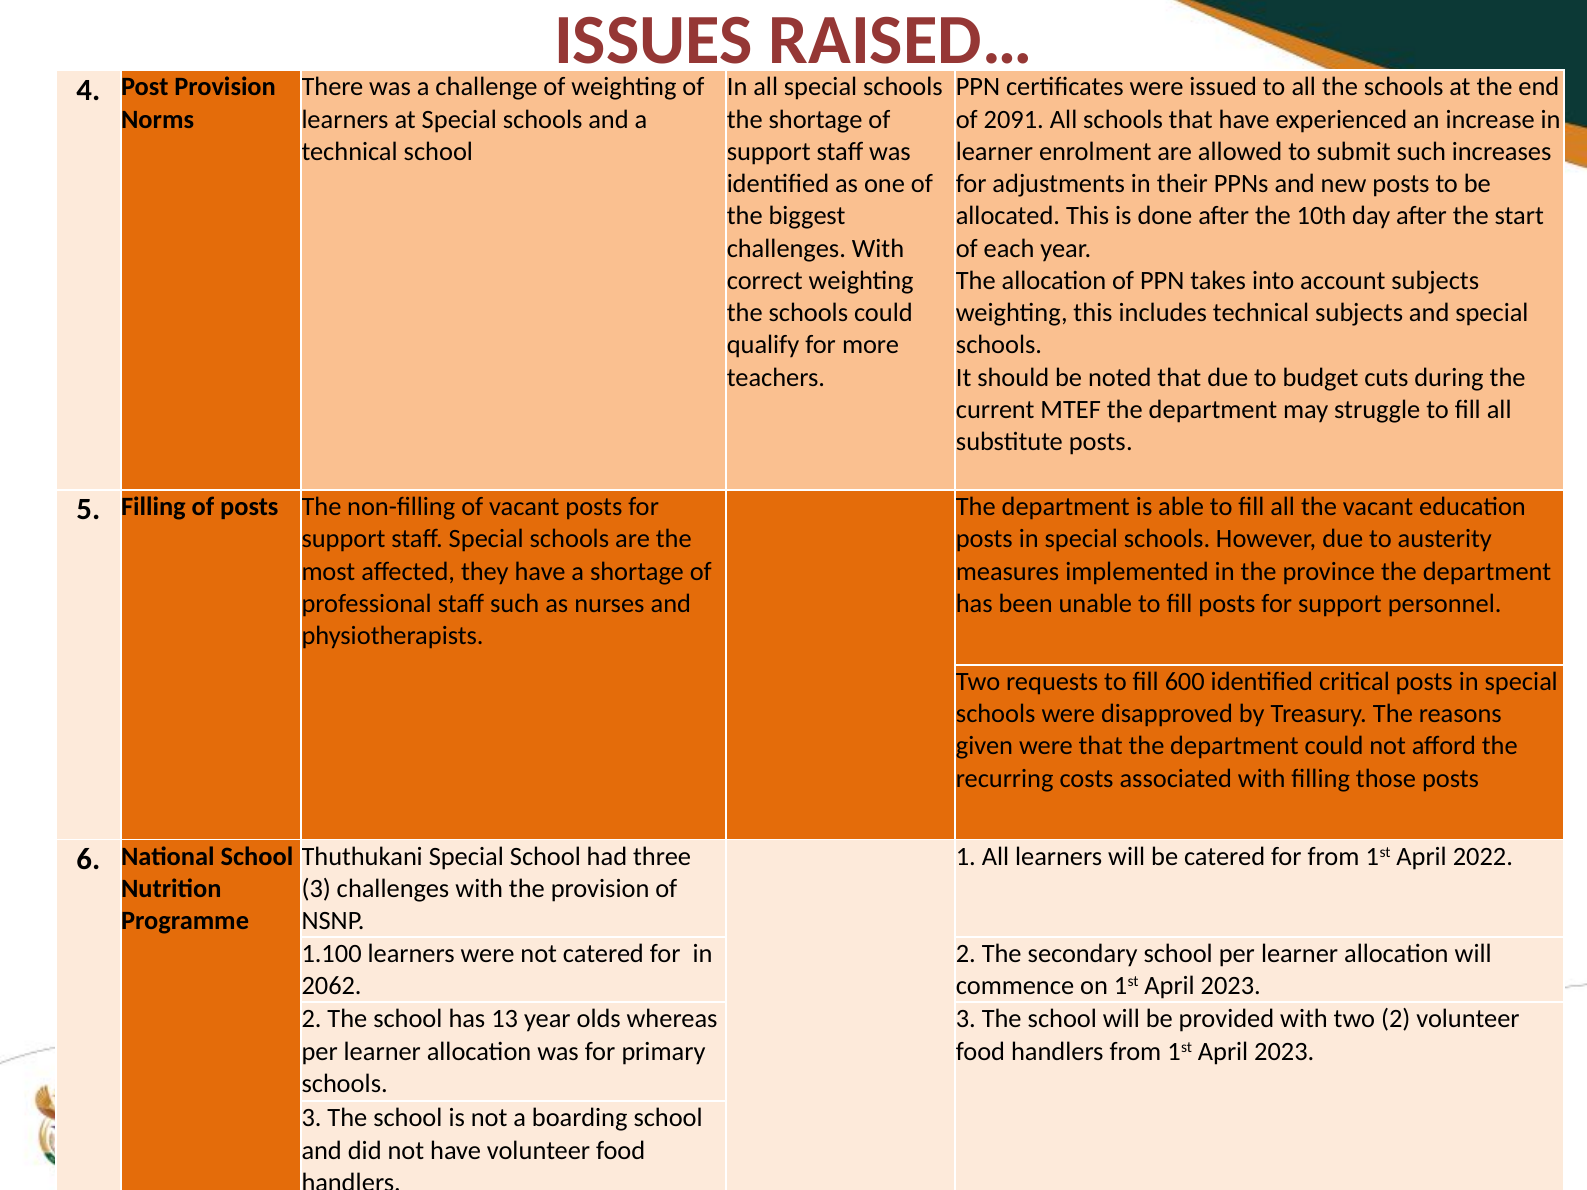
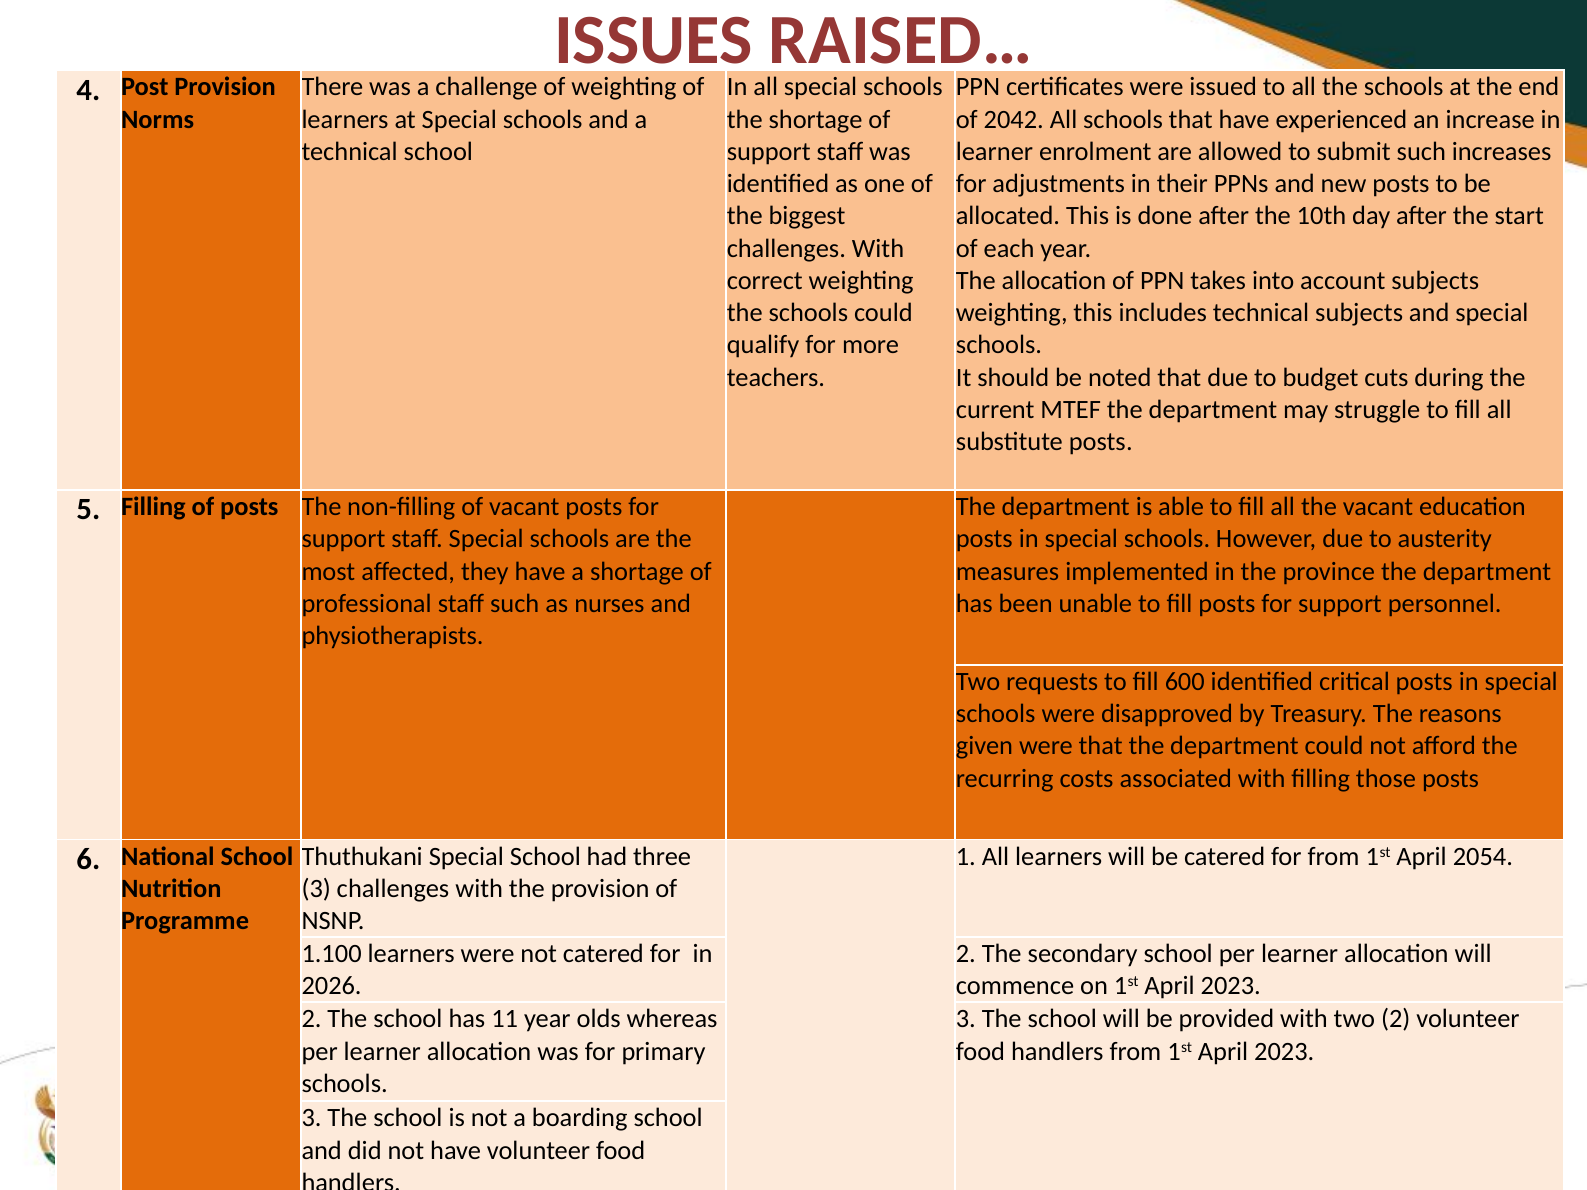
2091: 2091 -> 2042
2022: 2022 -> 2054
2062: 2062 -> 2026
13: 13 -> 11
